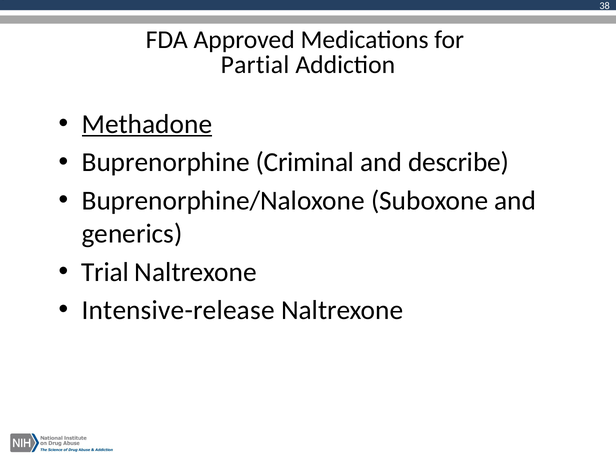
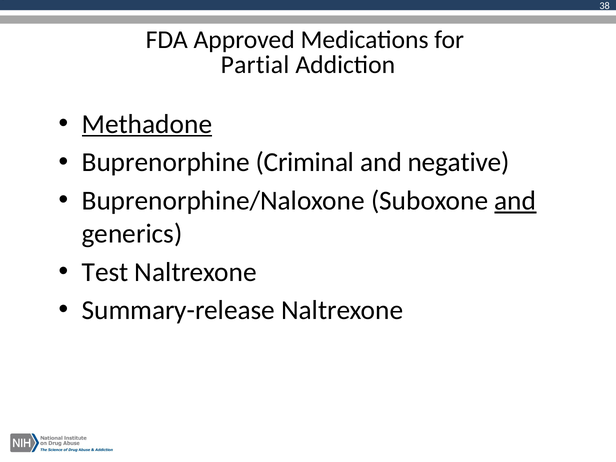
describe: describe -> negative
and at (515, 201) underline: none -> present
Trial: Trial -> Test
Intensive-release: Intensive-release -> Summary-release
